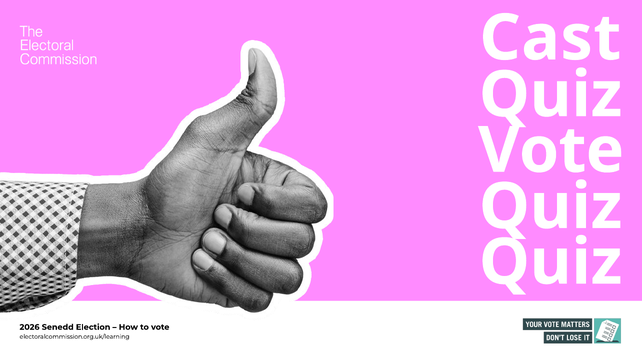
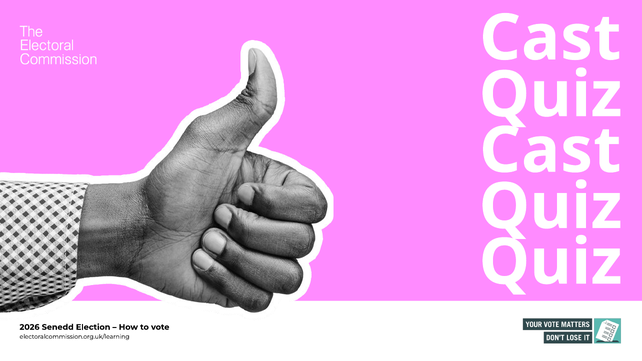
Vote at (551, 151): Vote -> Cast
